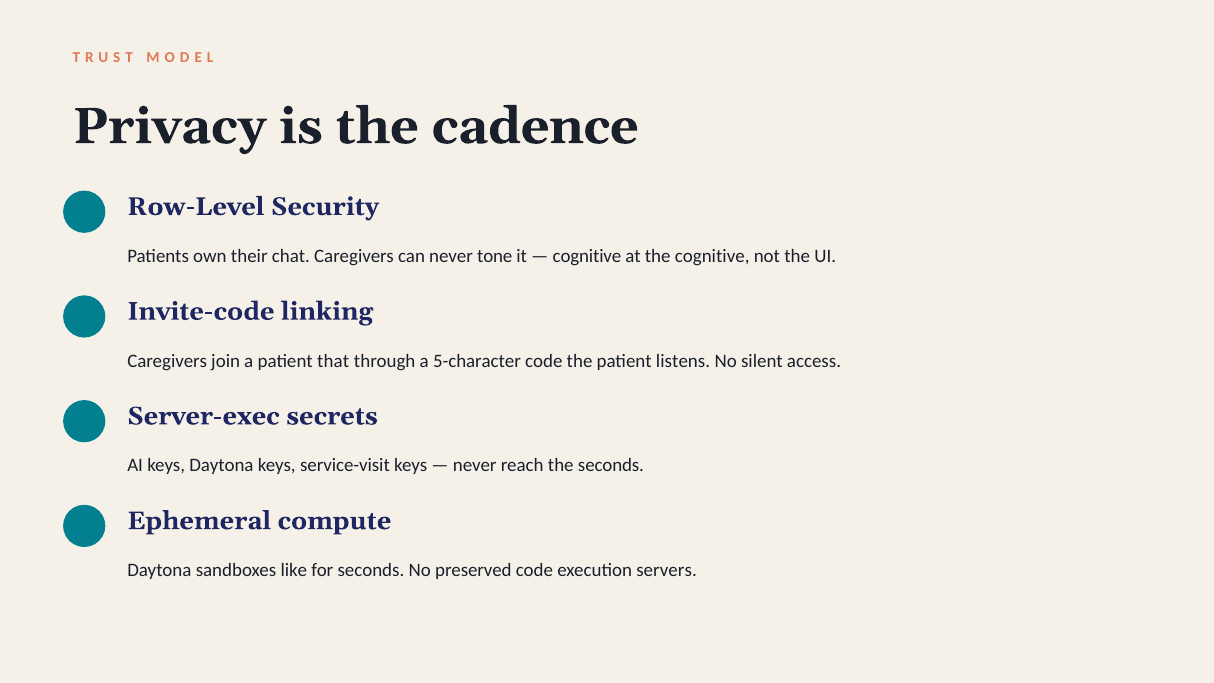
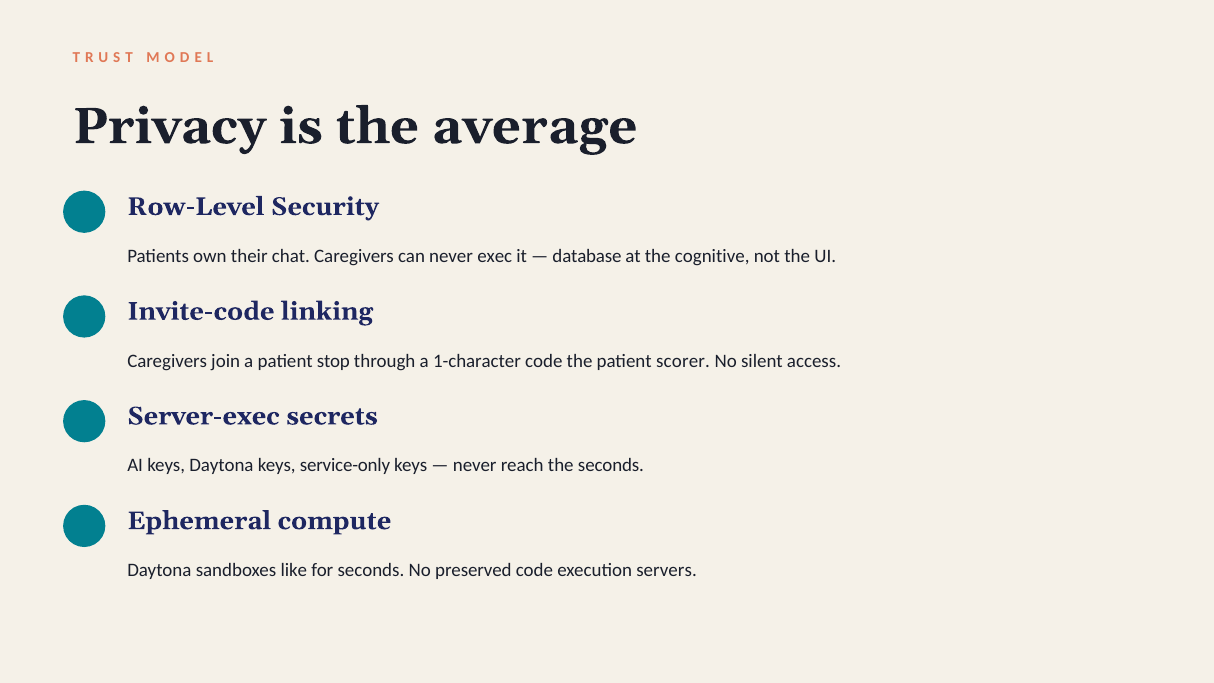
cadence: cadence -> average
tone: tone -> exec
cognitive at (587, 256): cognitive -> database
that: that -> stop
5-character: 5-character -> 1-character
listens: listens -> scorer
service-visit: service-visit -> service-only
